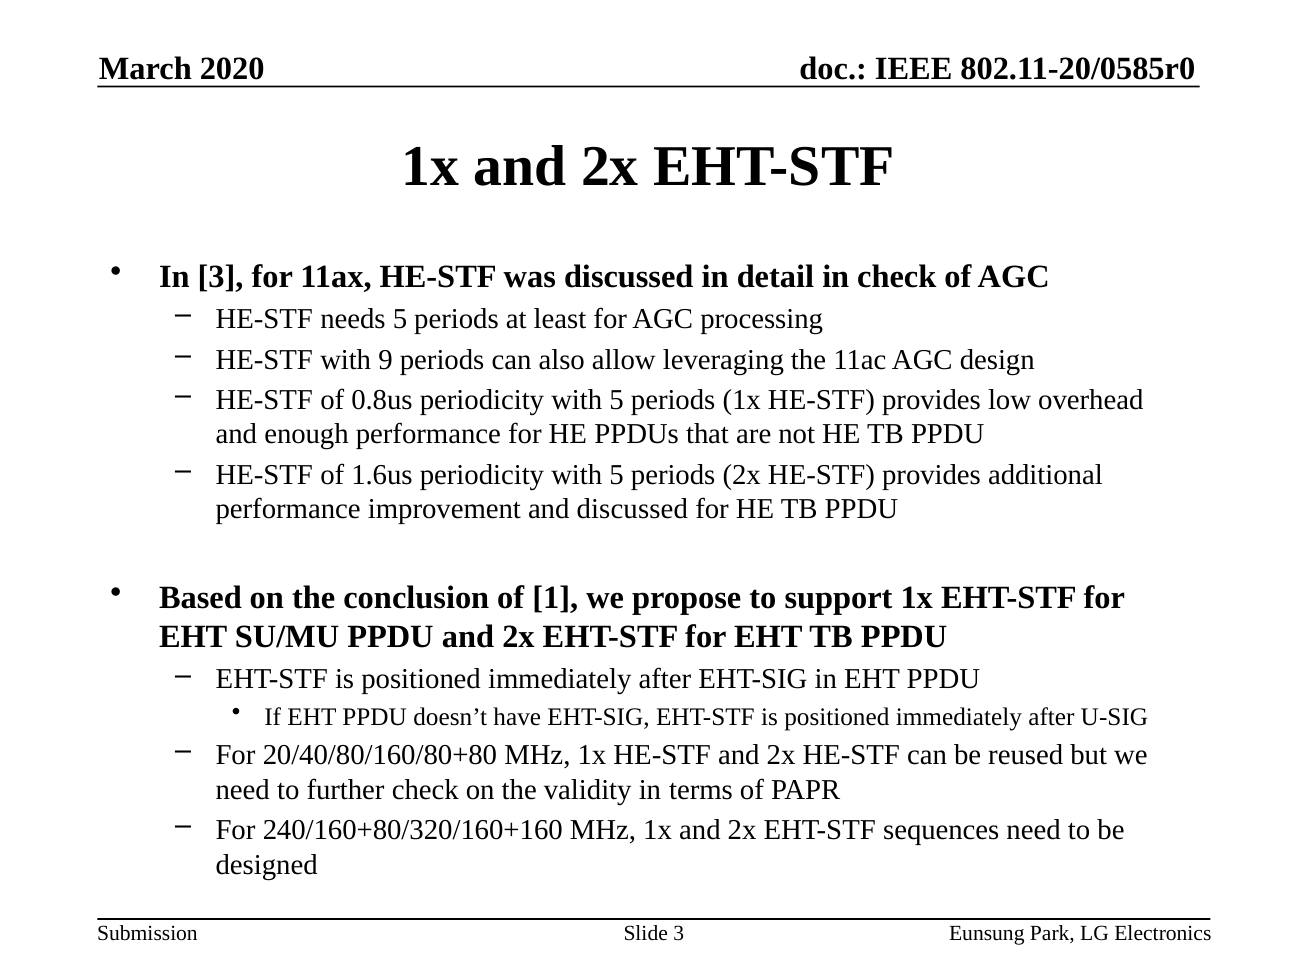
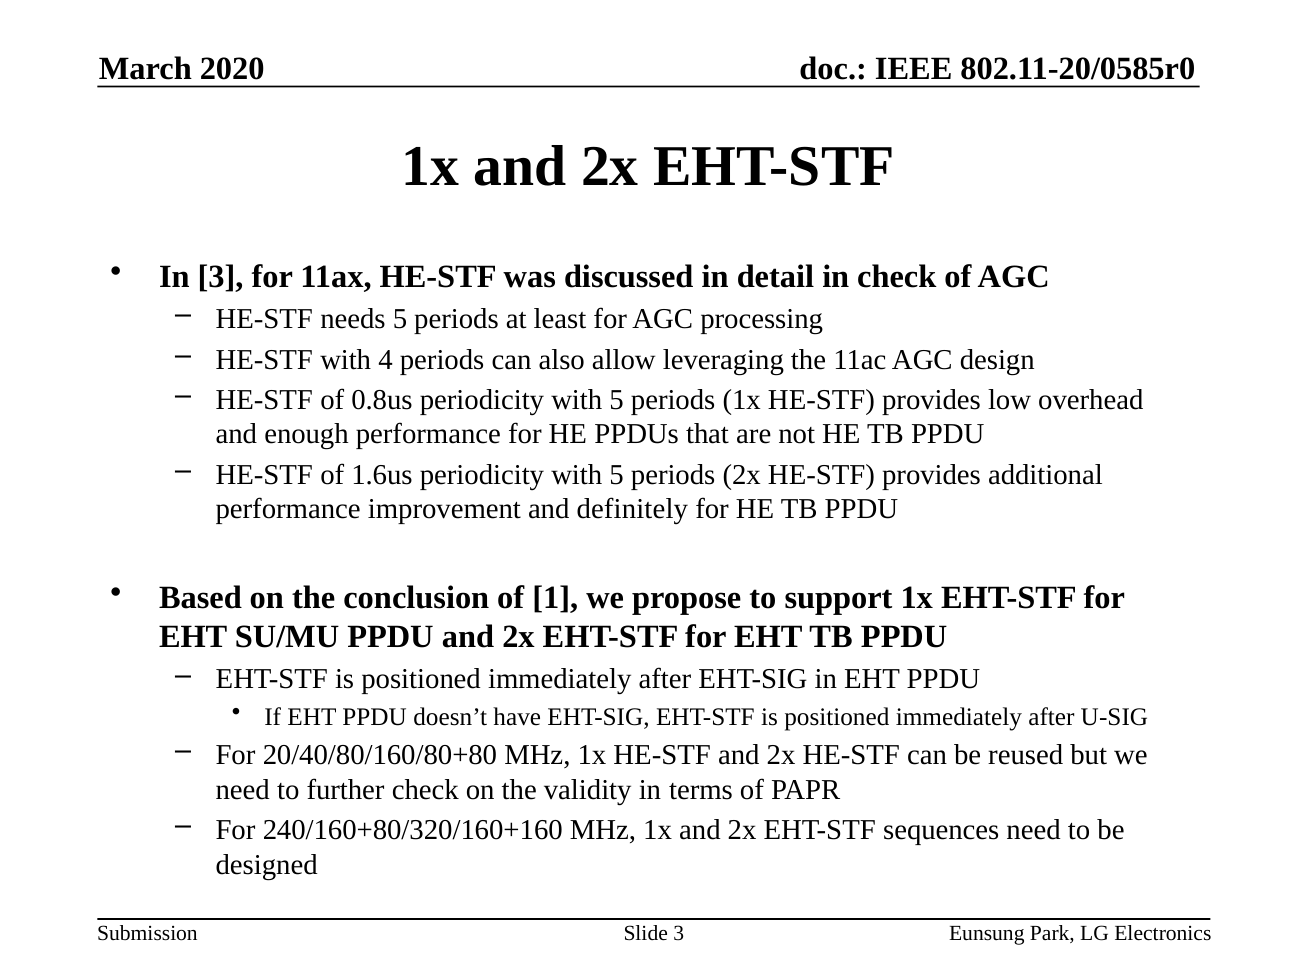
9: 9 -> 4
and discussed: discussed -> definitely
